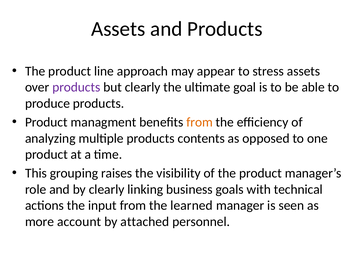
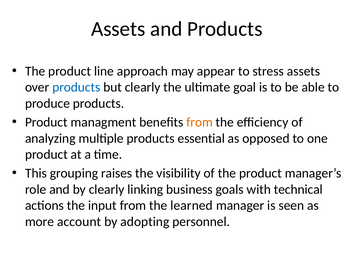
products at (76, 87) colour: purple -> blue
contents: contents -> essential
attached: attached -> adopting
